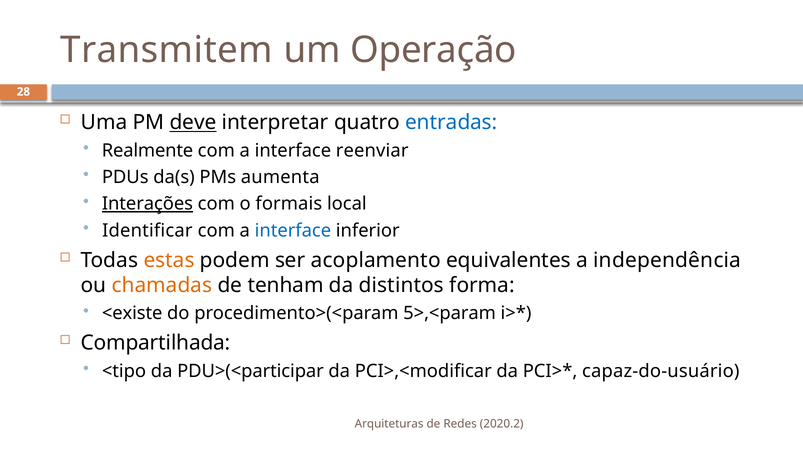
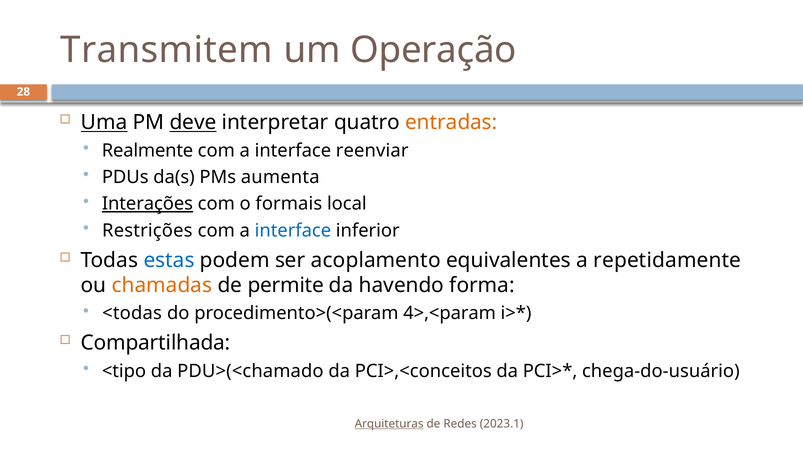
Uma underline: none -> present
entradas colour: blue -> orange
Identificar: Identificar -> Restrições
estas colour: orange -> blue
independência: independência -> repetidamente
tenham: tenham -> permite
distintos: distintos -> havendo
<existe: <existe -> <todas
5>,<param: 5>,<param -> 4>,<param
PDU>(<participar: PDU>(<participar -> PDU>(<chamado
PCI>,<modificar: PCI>,<modificar -> PCI>,<conceitos
capaz-do-usuário: capaz-do-usuário -> chega-do-usuário
Arquiteturas underline: none -> present
2020.2: 2020.2 -> 2023.1
